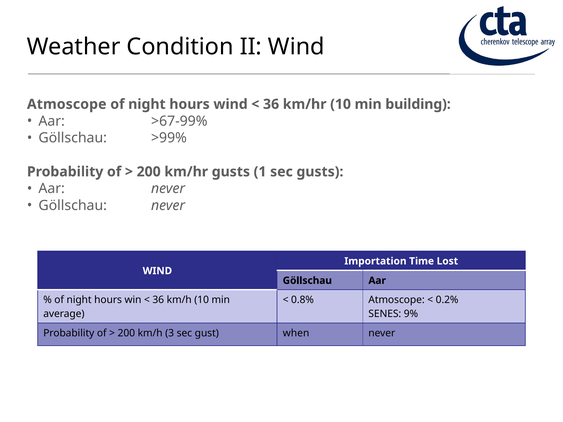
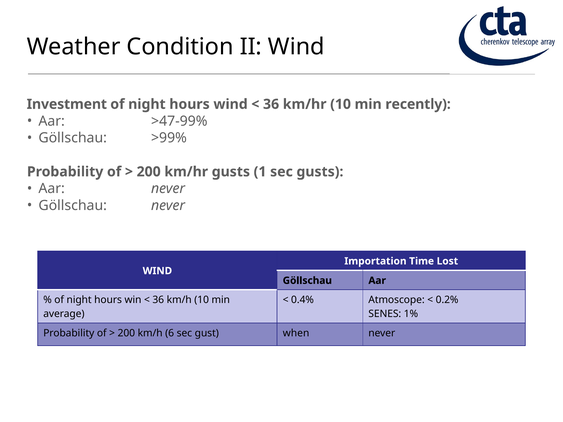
Atmoscope at (67, 104): Atmoscope -> Investment
building: building -> recently
>67-99%: >67-99% -> >47-99%
0.8%: 0.8% -> 0.4%
9%: 9% -> 1%
3: 3 -> 6
